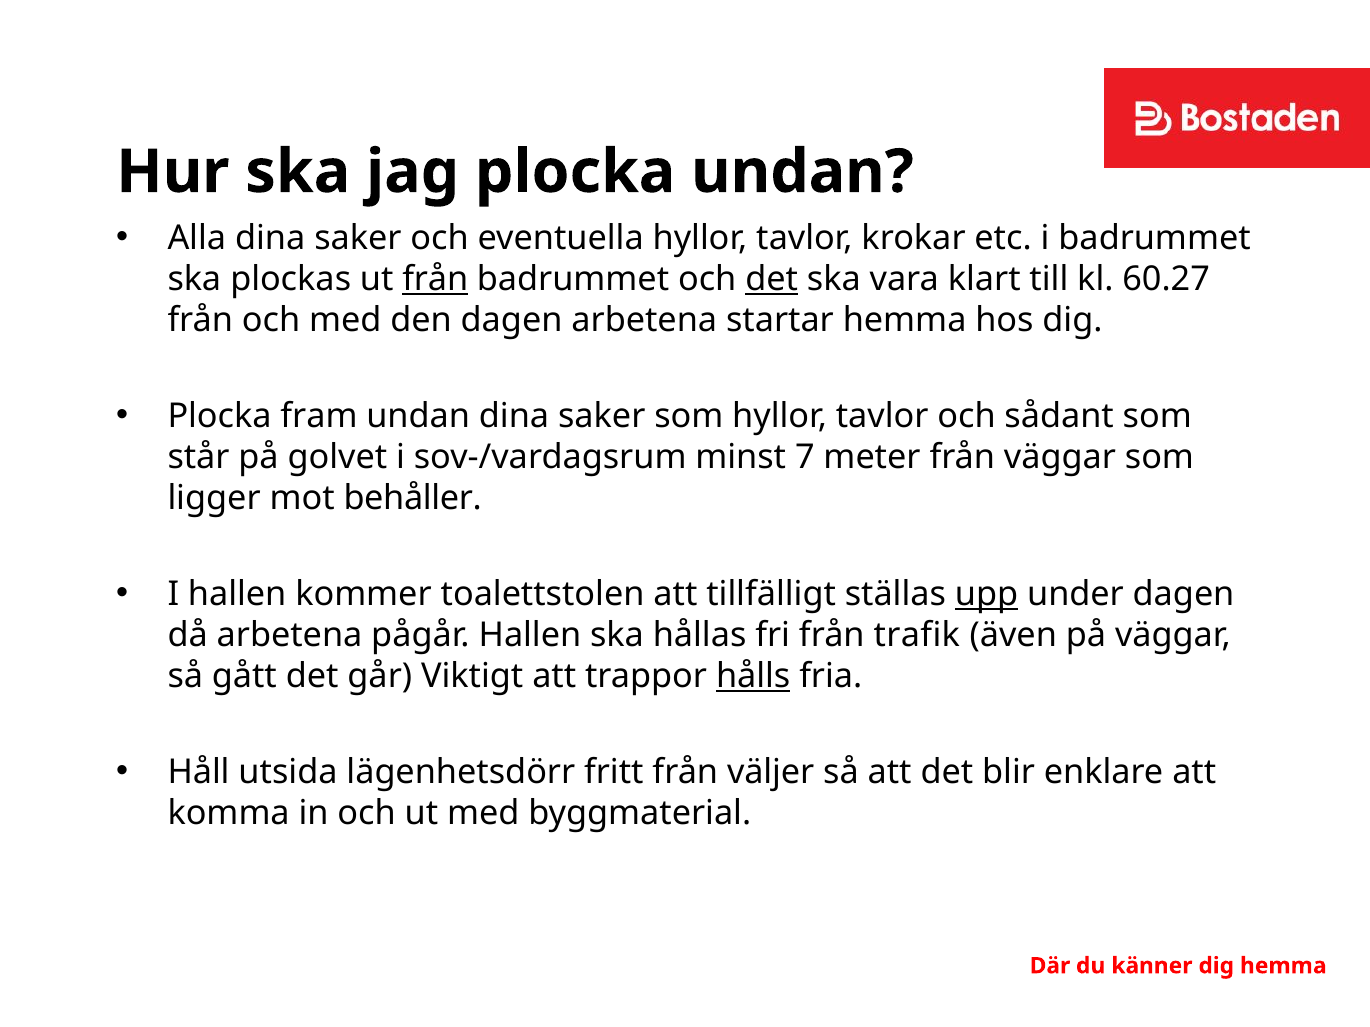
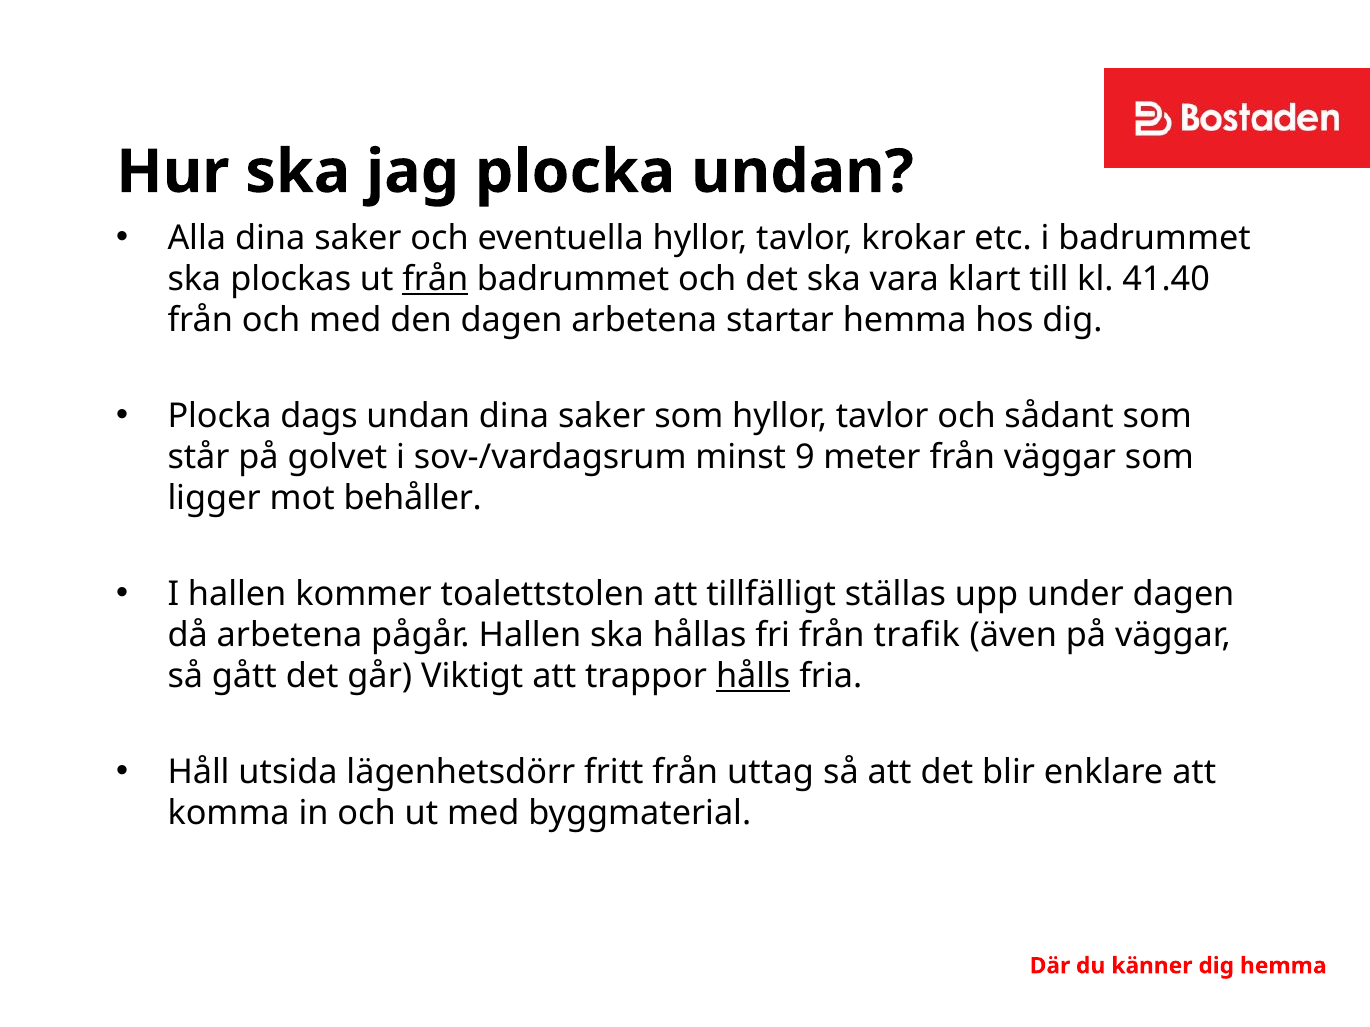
det at (772, 279) underline: present -> none
60.27: 60.27 -> 41.40
fram: fram -> dags
7: 7 -> 9
upp underline: present -> none
väljer: väljer -> uttag
